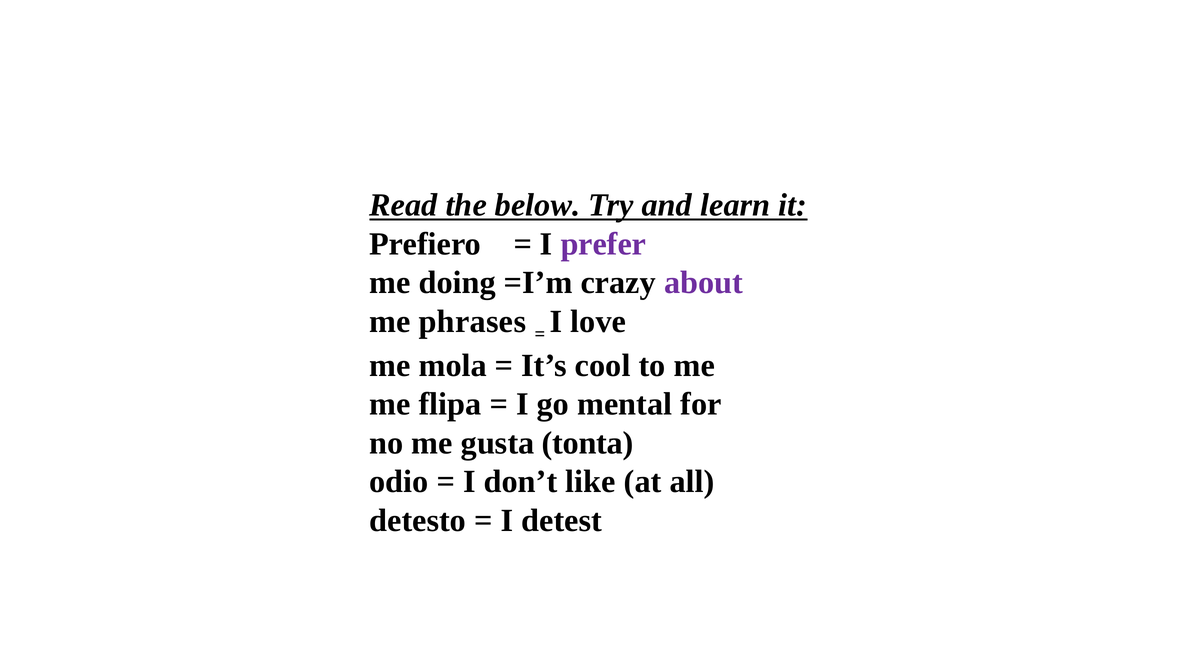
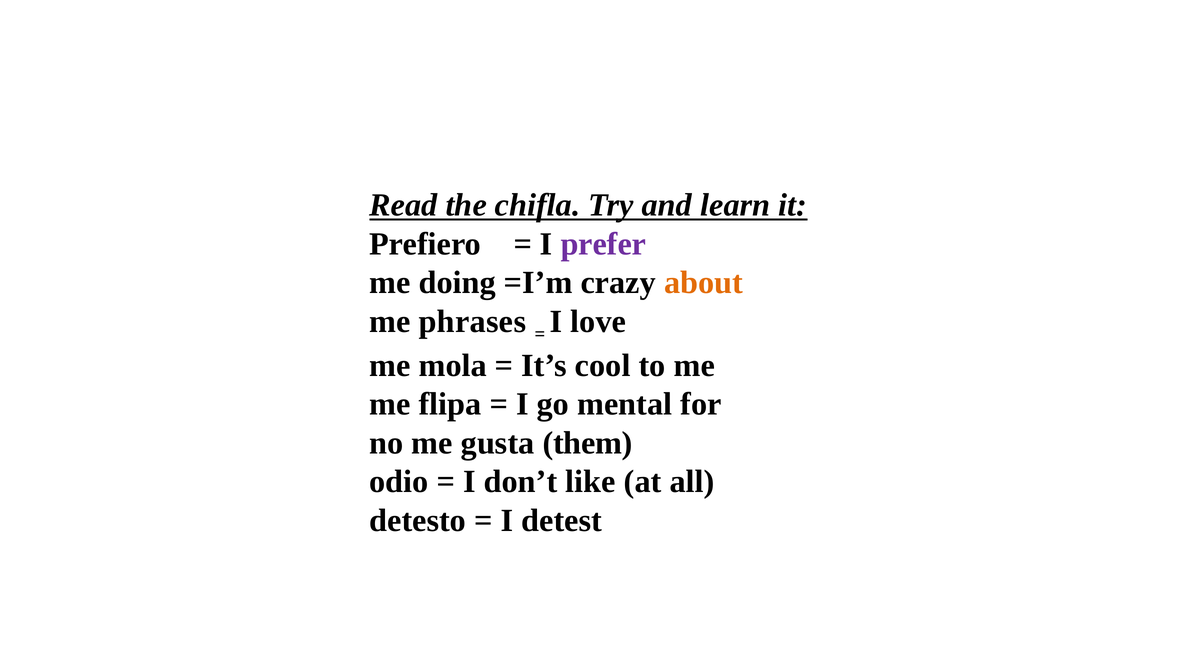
below: below -> chifla
about colour: purple -> orange
tonta: tonta -> them
